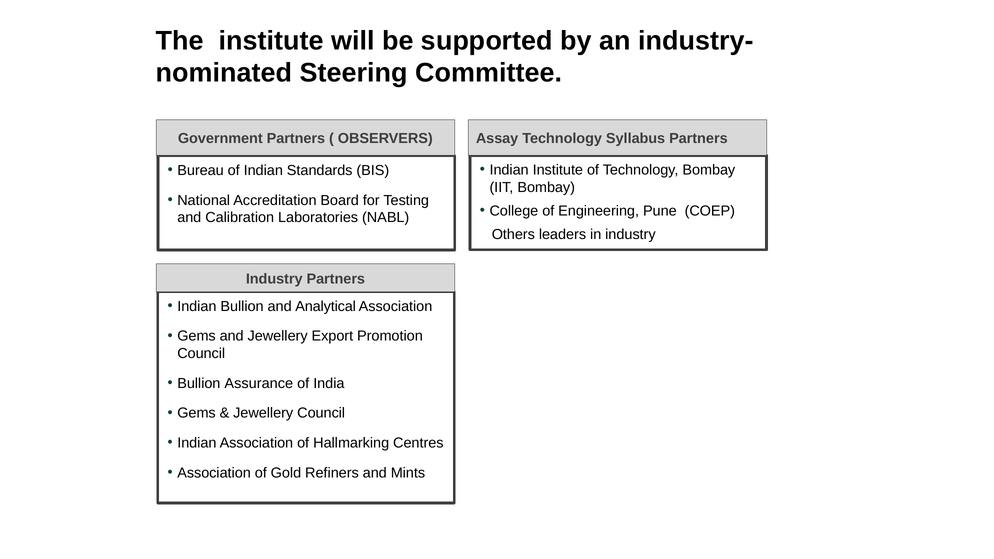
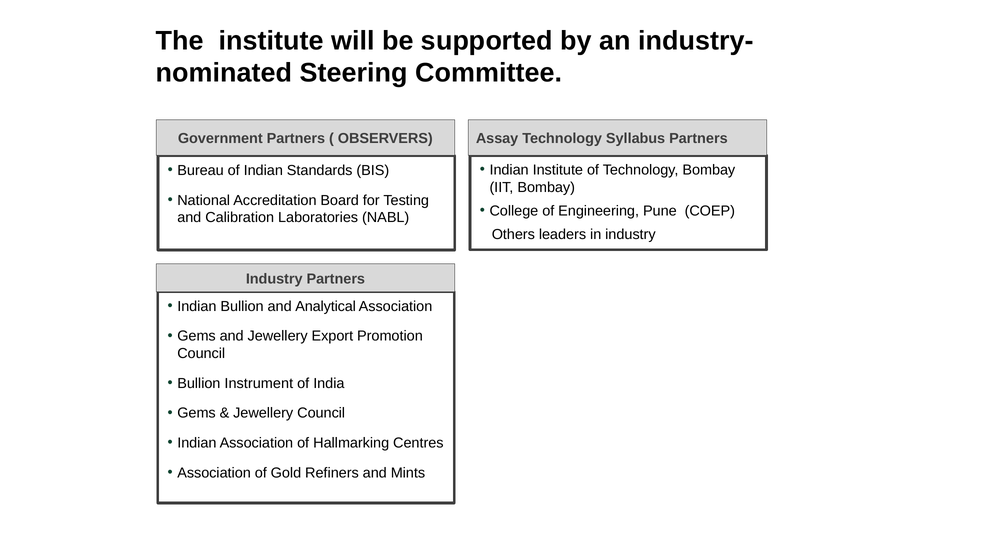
Assurance: Assurance -> Instrument
